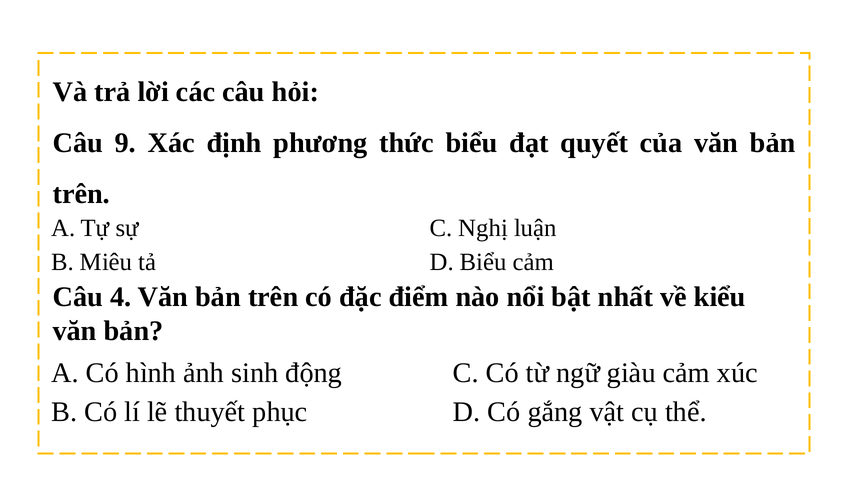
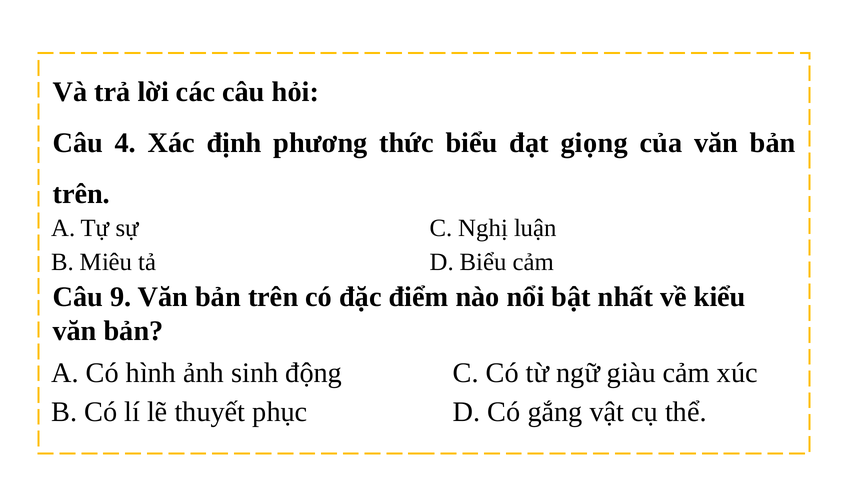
9: 9 -> 4
quyết: quyết -> giọng
4: 4 -> 9
